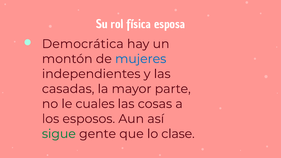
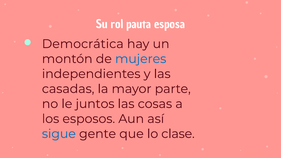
física: física -> pauta
cuales: cuales -> juntos
sigue colour: green -> blue
